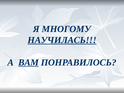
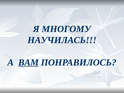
НАУЧИЛАСЬ underline: present -> none
